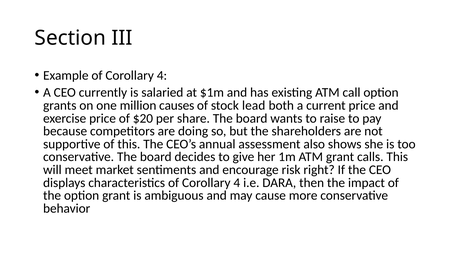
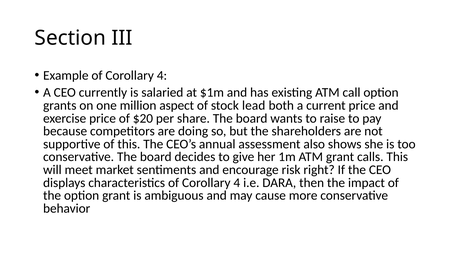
causes: causes -> aspect
